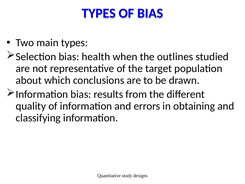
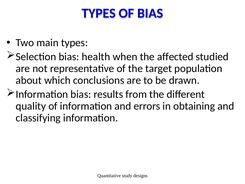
outlines: outlines -> affected
